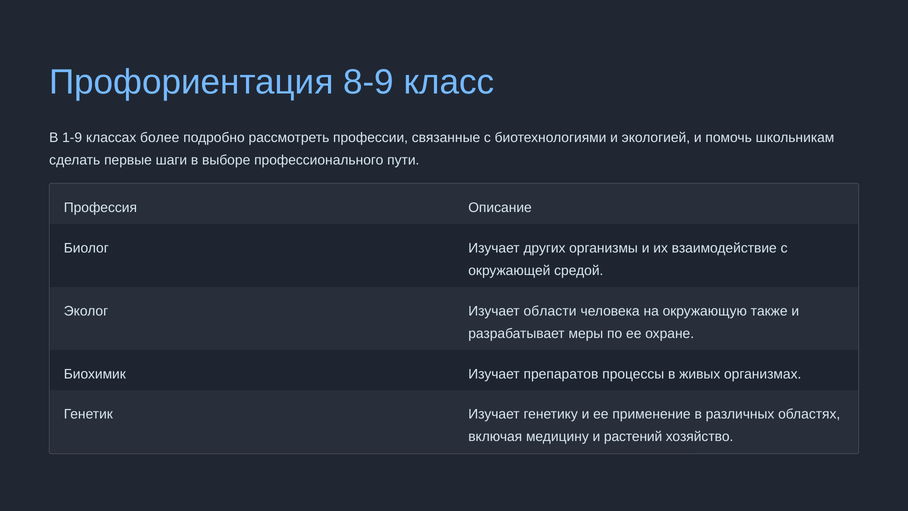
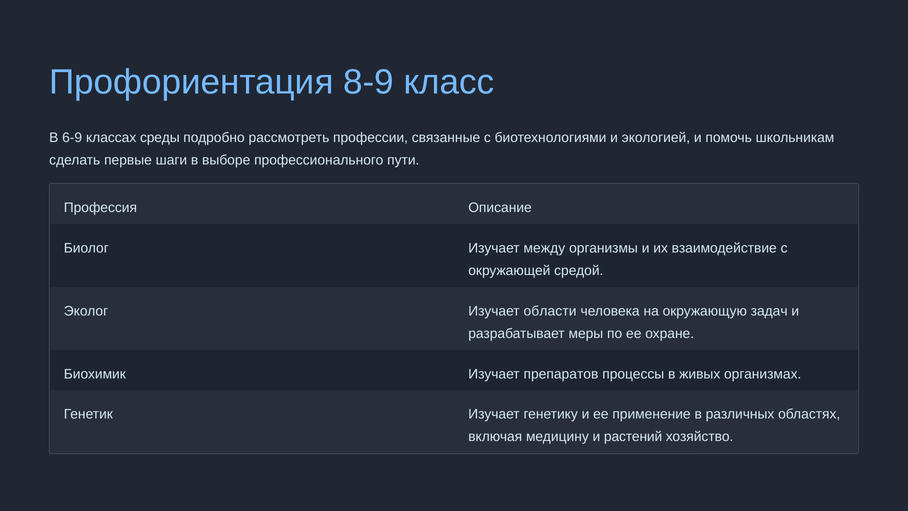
1-9: 1-9 -> 6-9
более: более -> среды
других: других -> между
также: также -> задач
